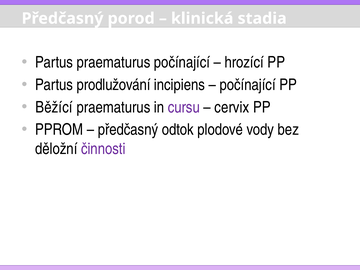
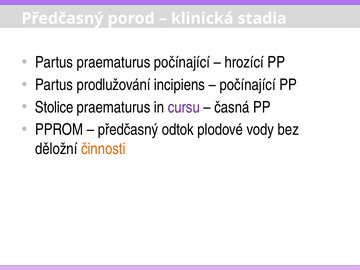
Běžící: Běžící -> Stolice
cervix: cervix -> časná
činnosti colour: purple -> orange
